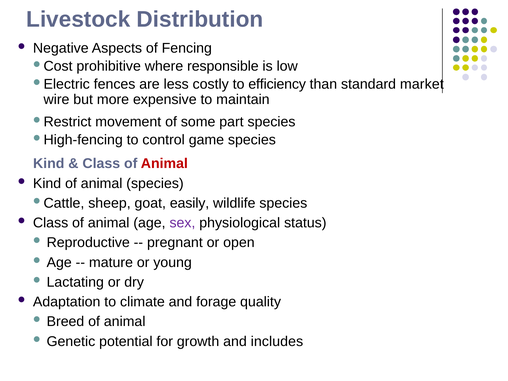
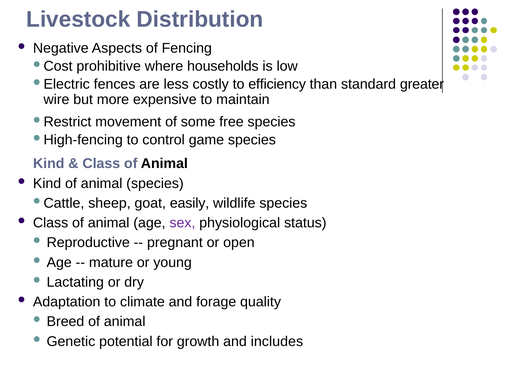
responsible: responsible -> households
market: market -> greater
part: part -> free
Animal at (164, 163) colour: red -> black
